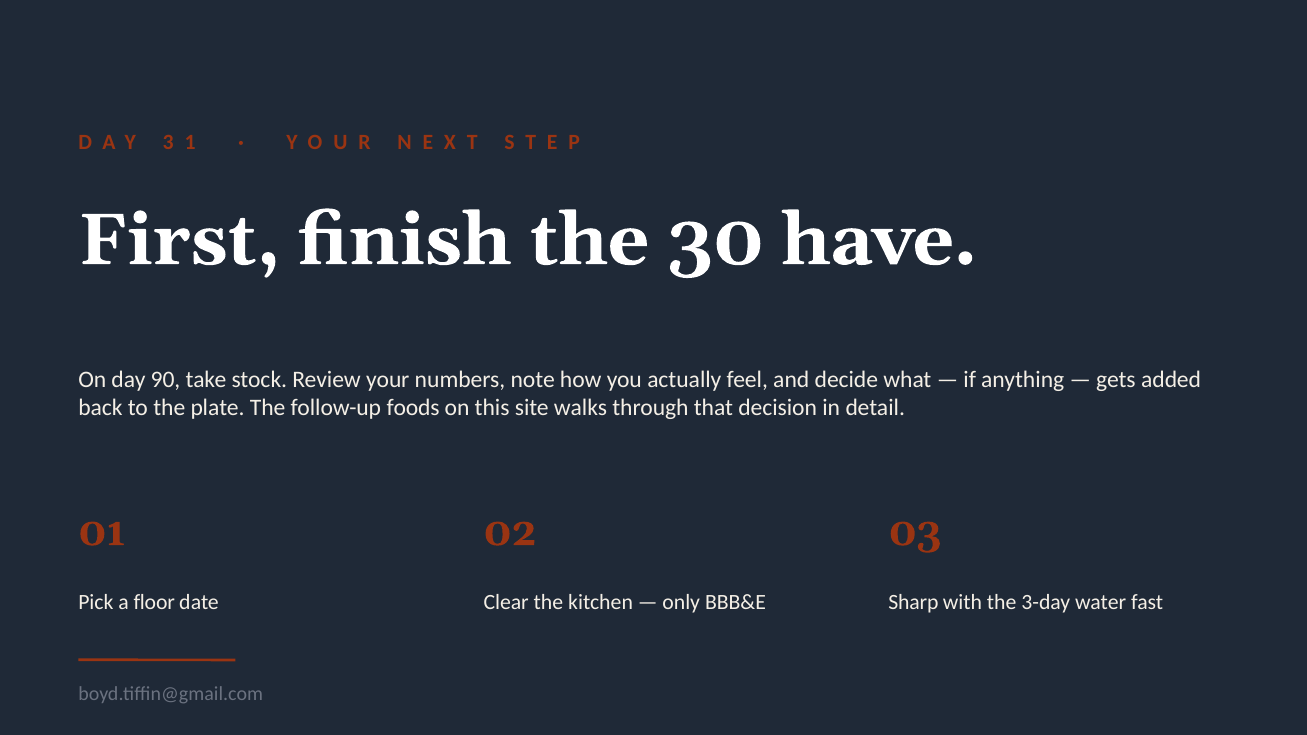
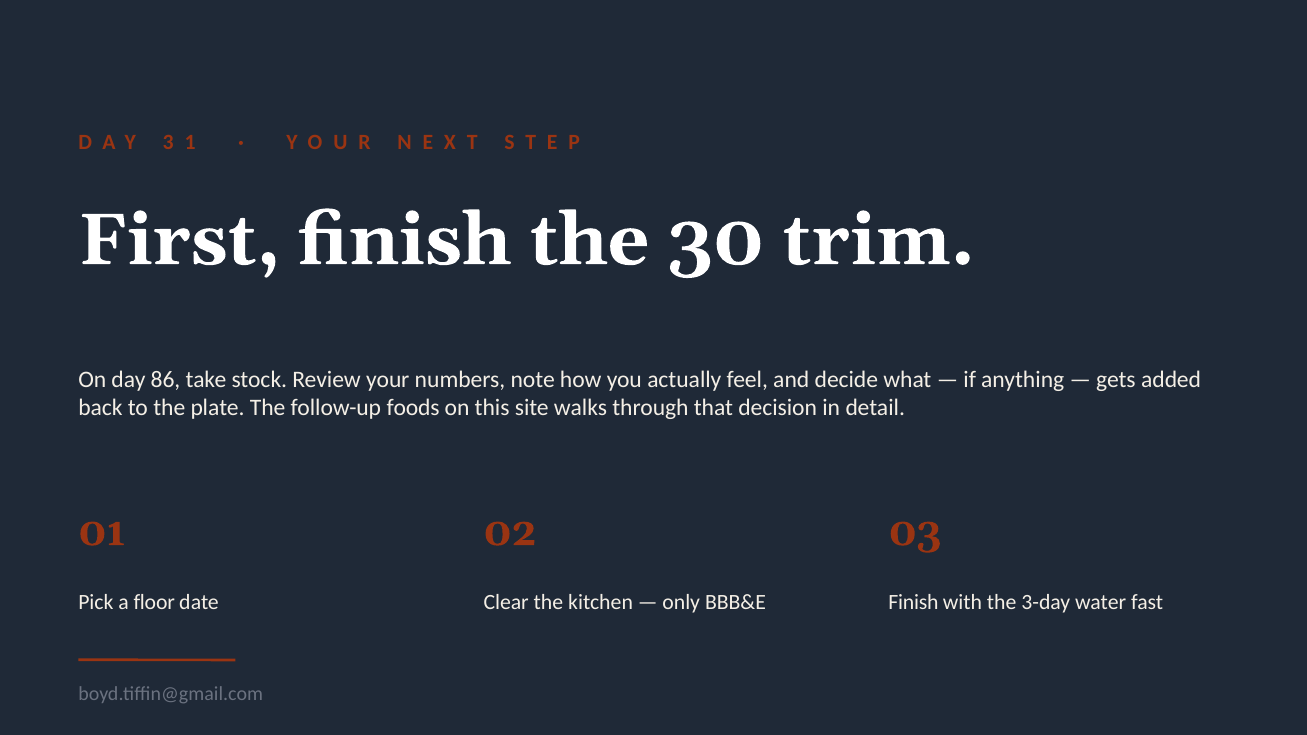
have: have -> trim
90: 90 -> 86
Sharp at (913, 603): Sharp -> Finish
